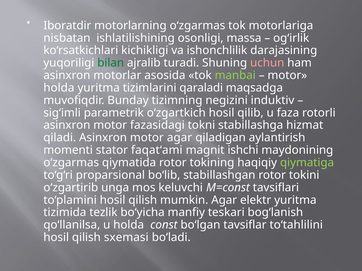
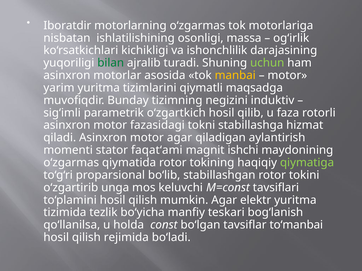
uchun colour: pink -> light green
manbai colour: light green -> yellow
holda at (59, 88): holda -> yarim
qaraladi: qaraladi -> qiymatli
to‘tahlilini: to‘tahlilini -> to‘manbai
sxemasi: sxemasi -> rejimida
